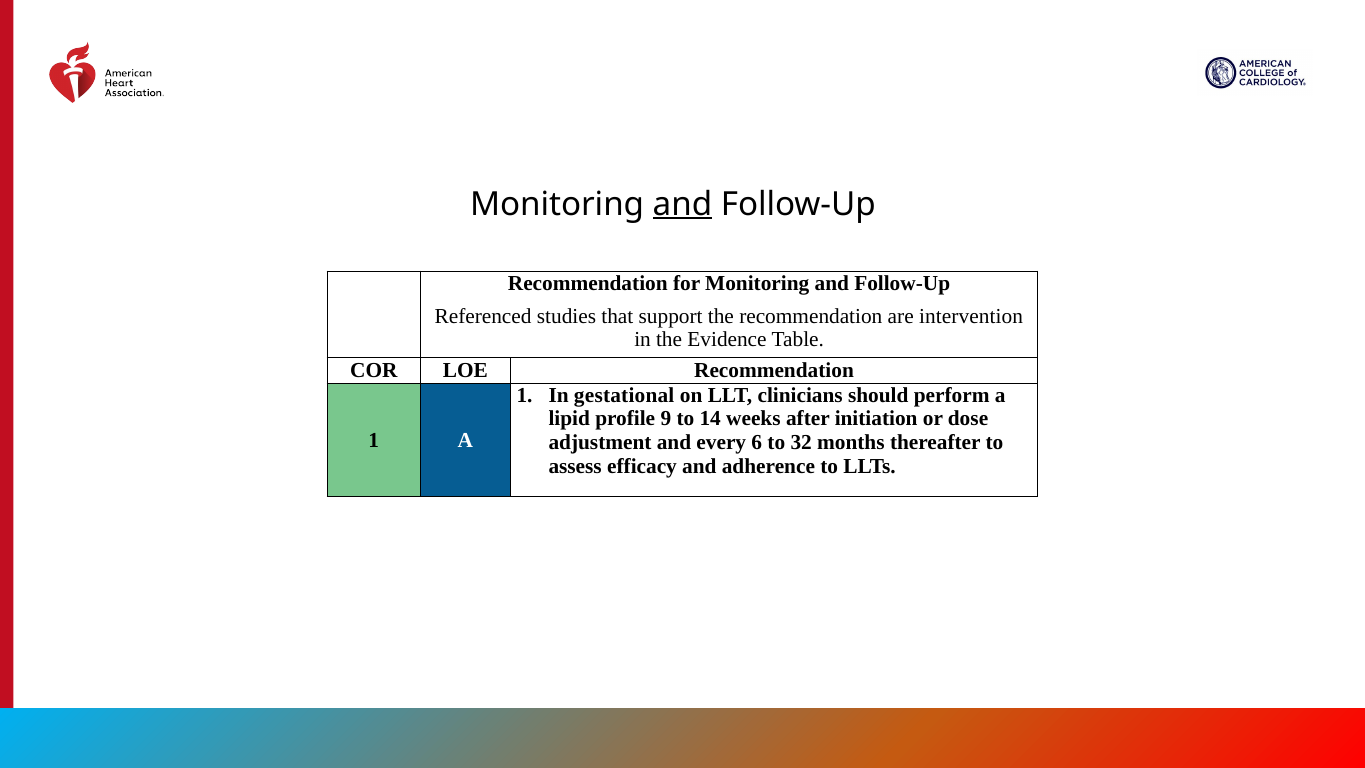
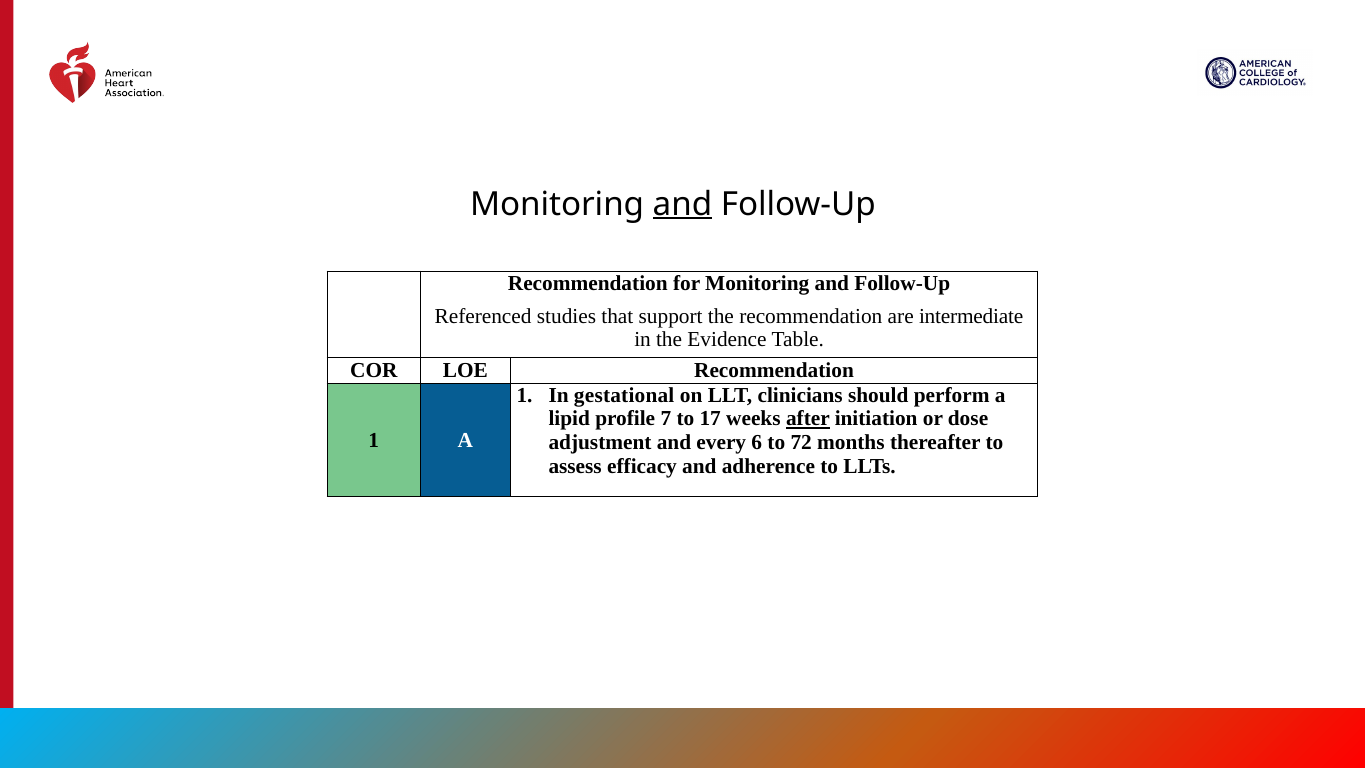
intervention: intervention -> intermediate
9: 9 -> 7
14: 14 -> 17
after underline: none -> present
32: 32 -> 72
